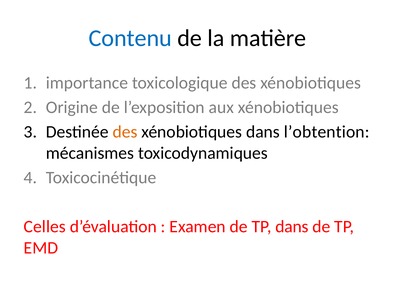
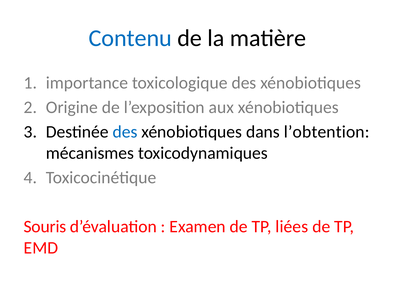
des at (125, 132) colour: orange -> blue
Celles: Celles -> Souris
TP dans: dans -> liées
